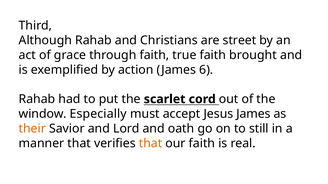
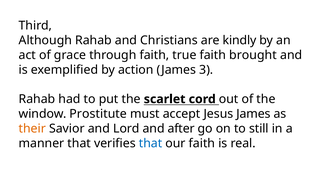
street: street -> kindly
6: 6 -> 3
Especially: Especially -> Prostitute
oath: oath -> after
that at (151, 144) colour: orange -> blue
